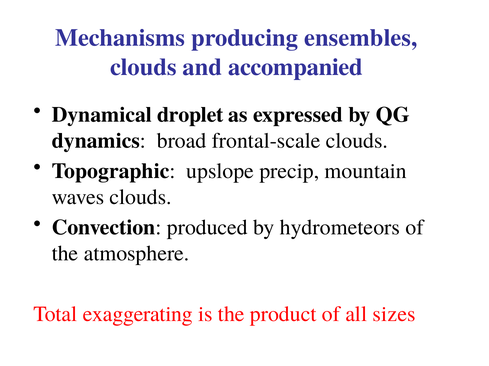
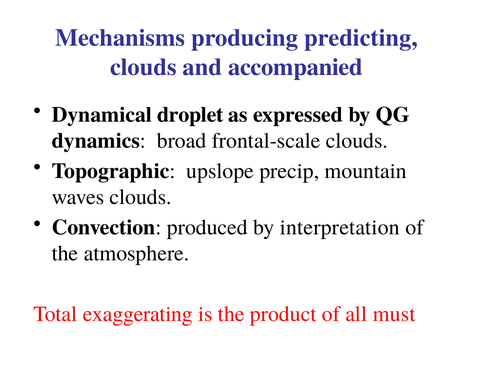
ensembles: ensembles -> predicting
hydrometeors: hydrometeors -> interpretation
sizes: sizes -> must
